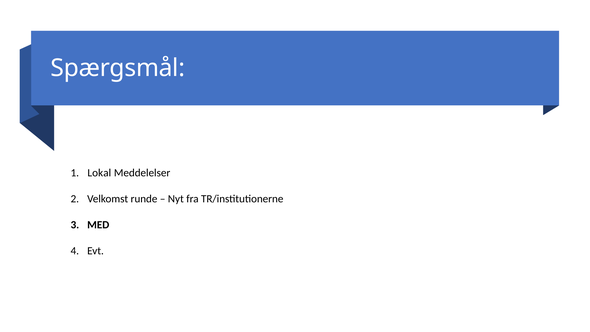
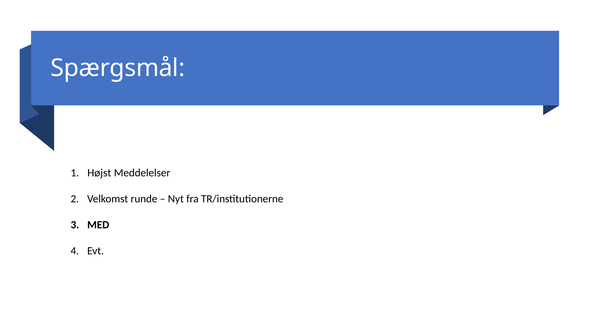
Lokal: Lokal -> Højst
